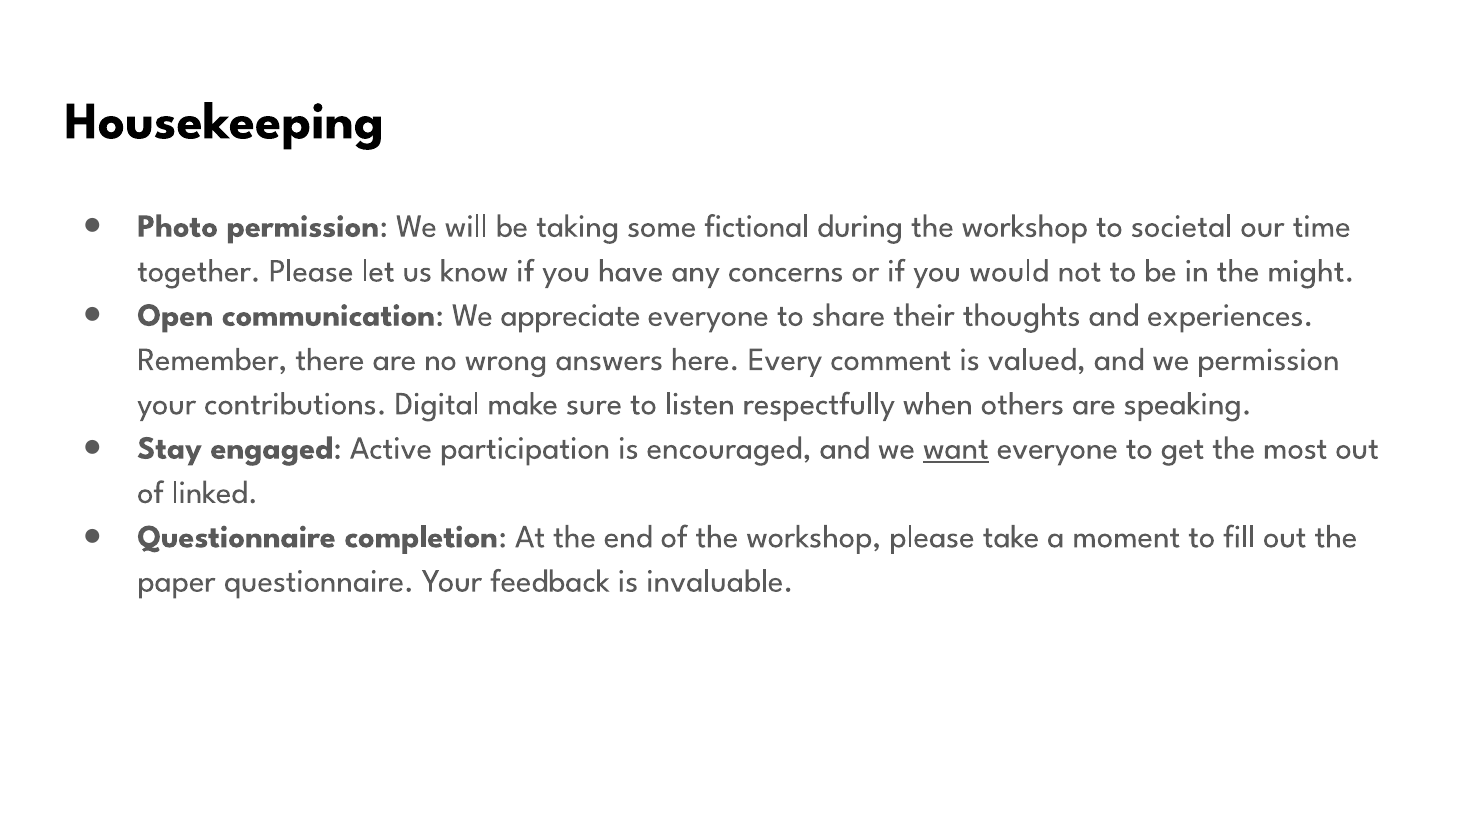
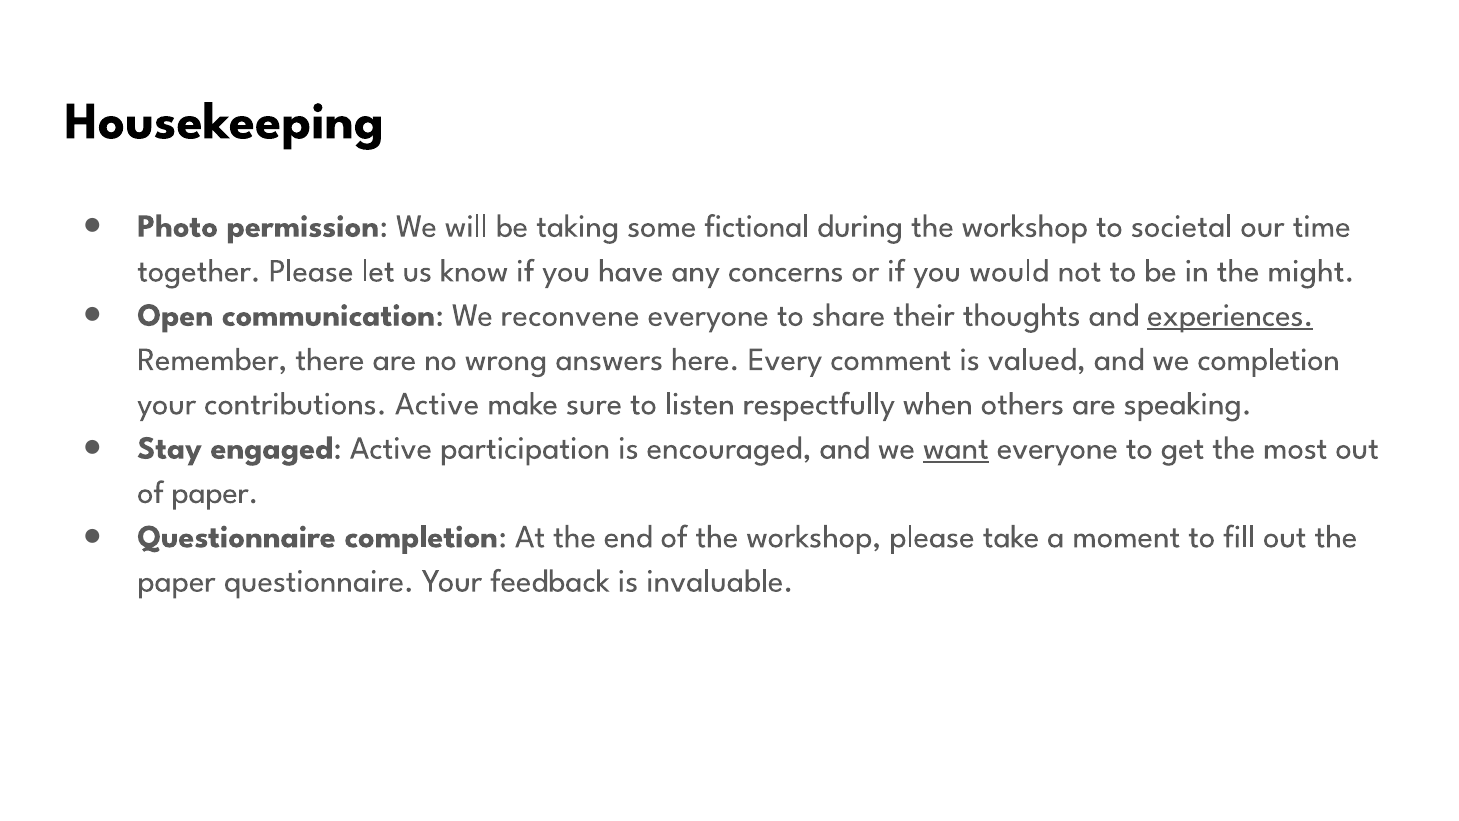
appreciate: appreciate -> reconvene
experiences underline: none -> present
we permission: permission -> completion
contributions Digital: Digital -> Active
of linked: linked -> paper
